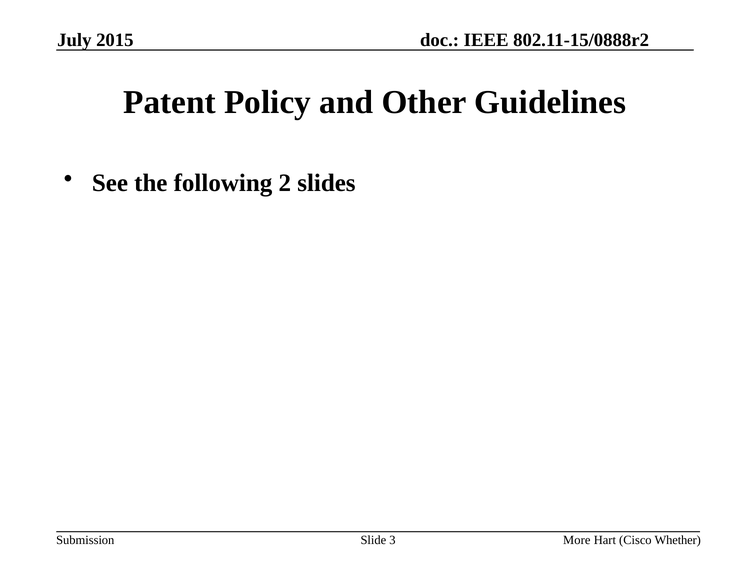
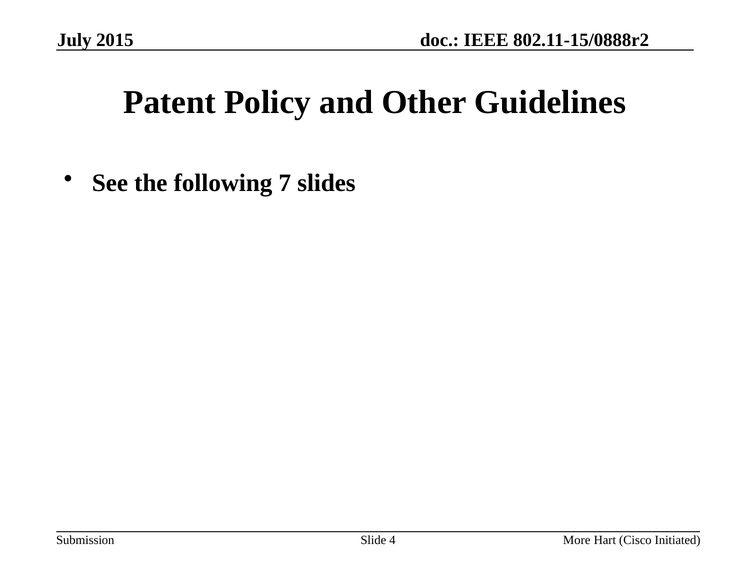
2: 2 -> 7
3: 3 -> 4
Whether: Whether -> Initiated
